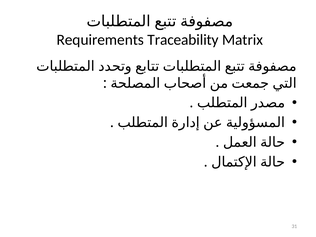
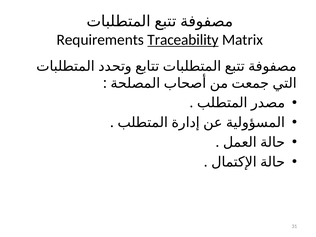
Traceability underline: none -> present
